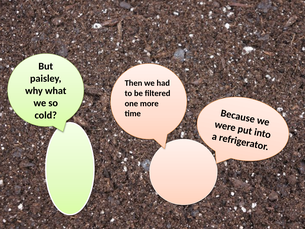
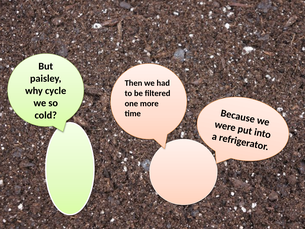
what: what -> cycle
